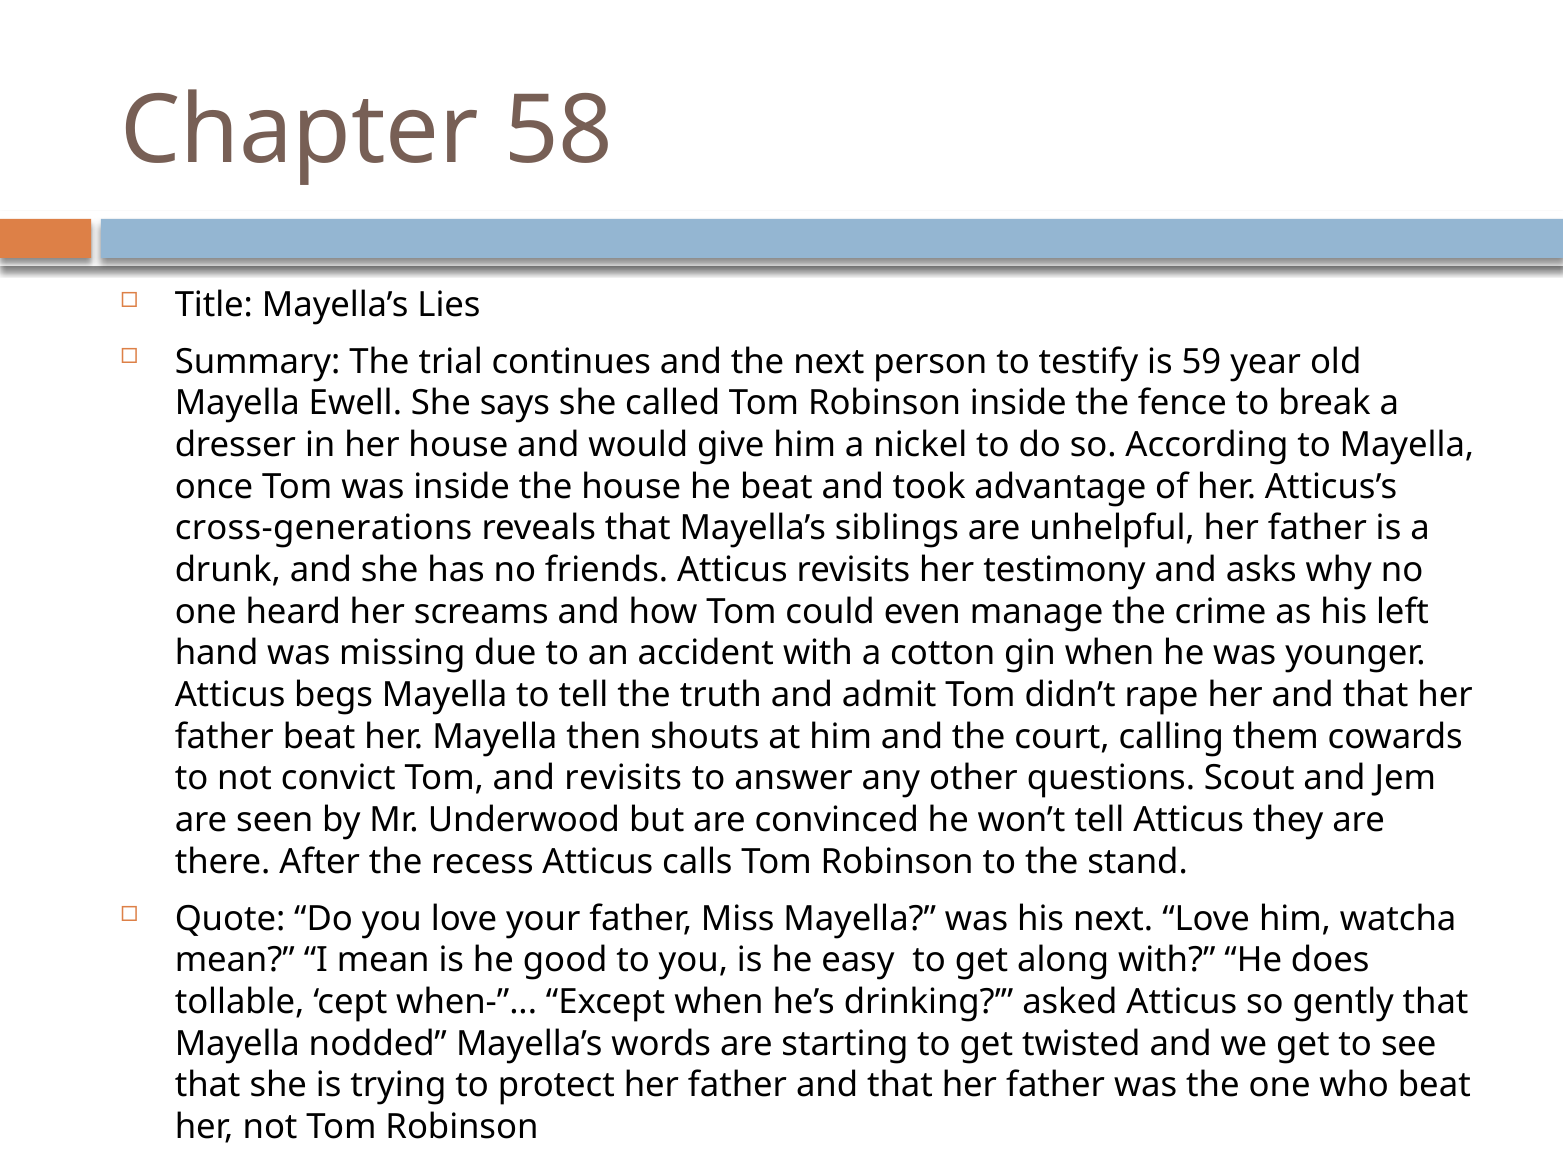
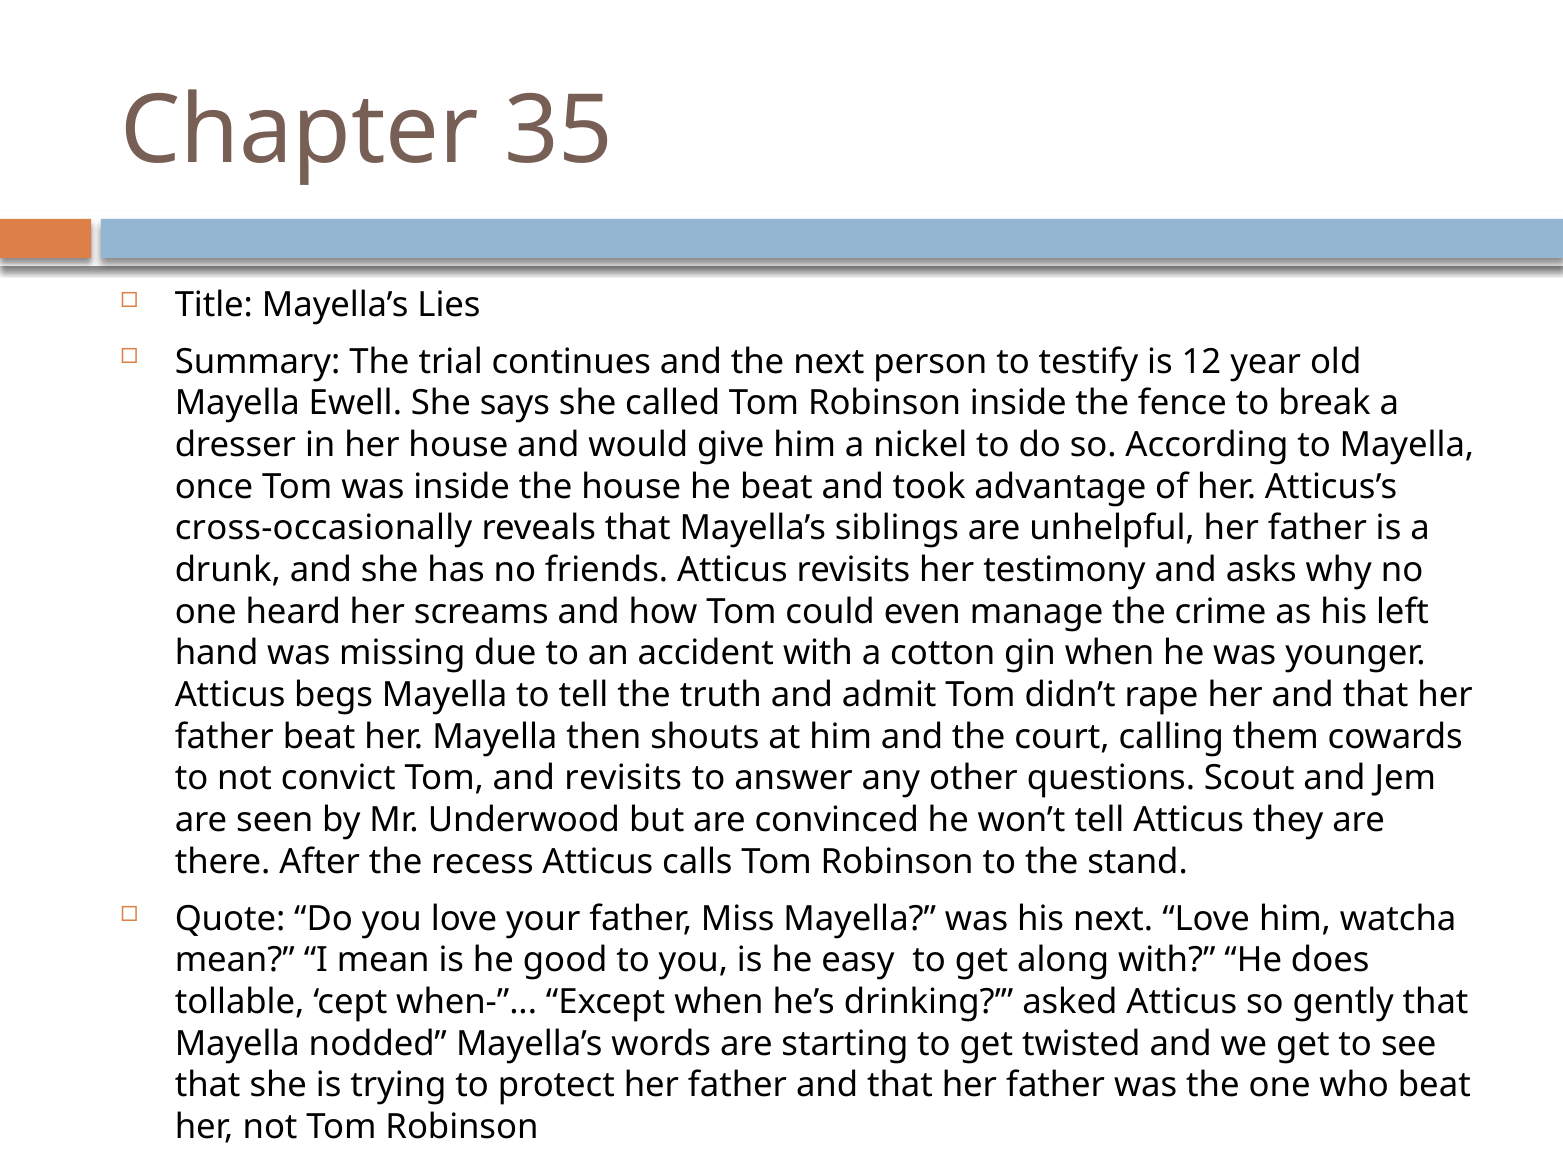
58: 58 -> 35
59: 59 -> 12
cross-generations: cross-generations -> cross-occasionally
